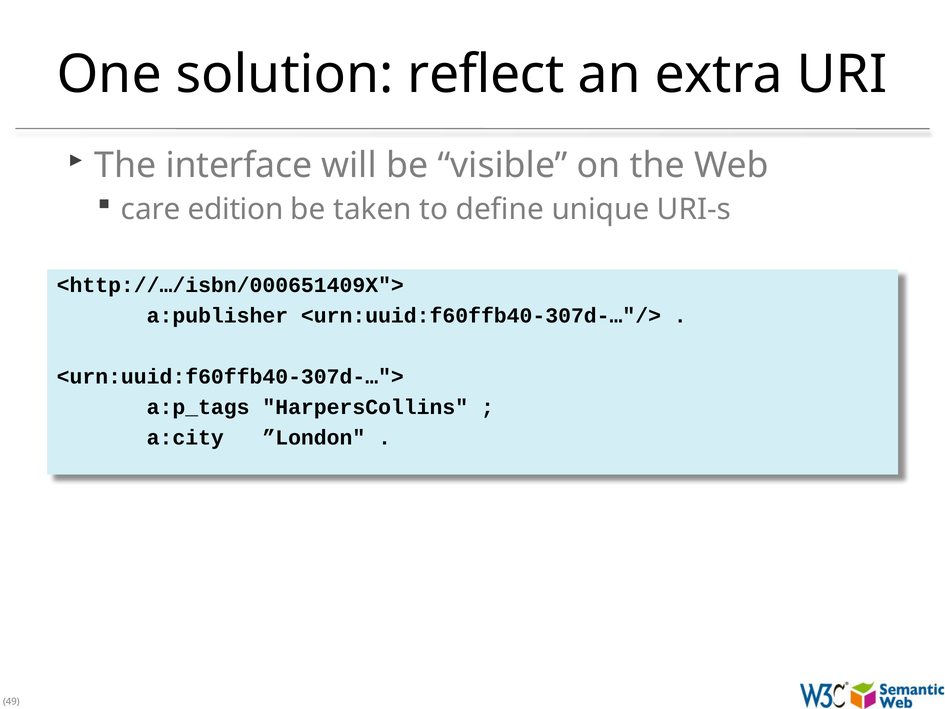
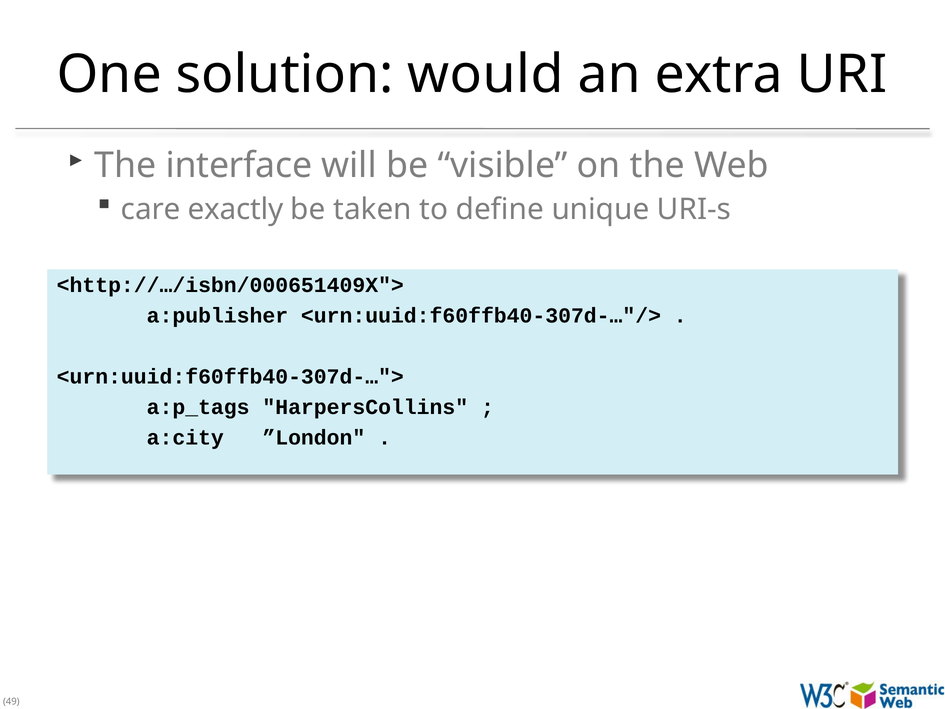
reflect: reflect -> would
edition: edition -> exactly
